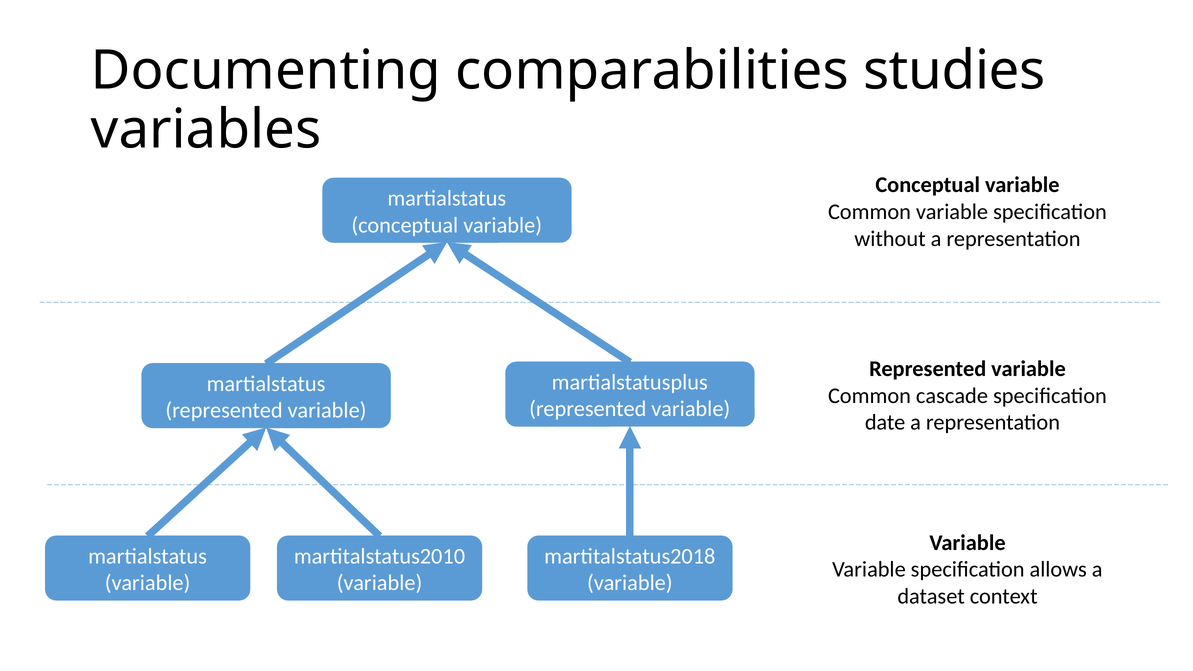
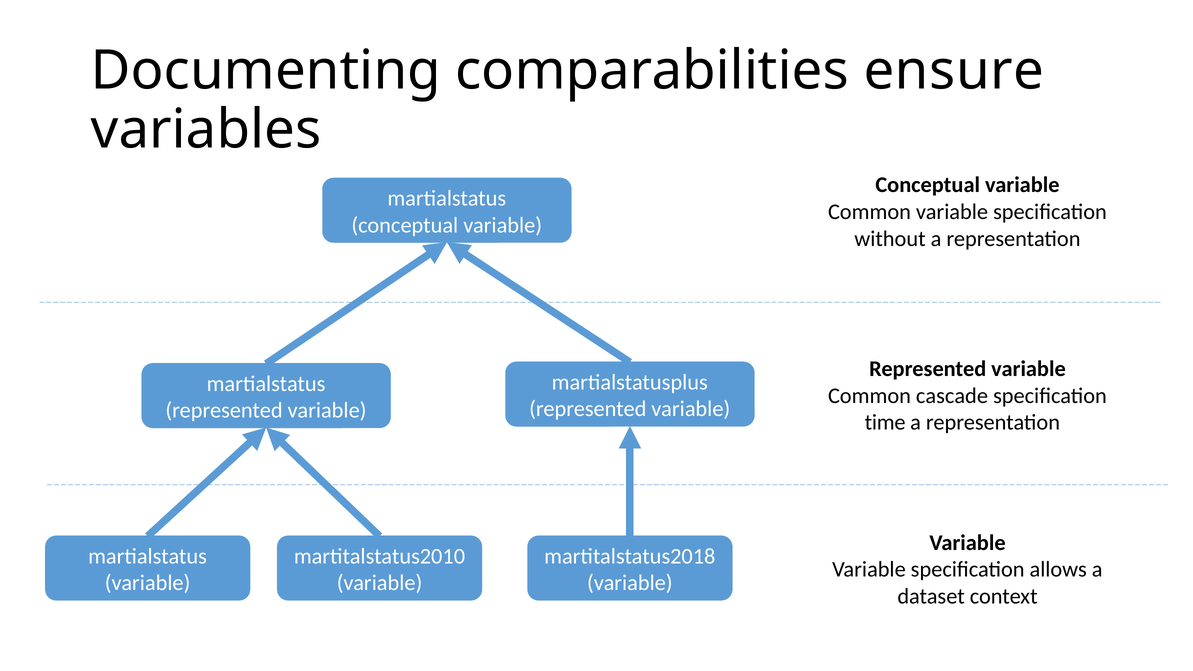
studies: studies -> ensure
date: date -> time
